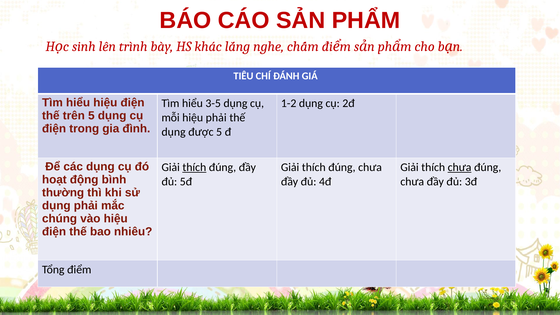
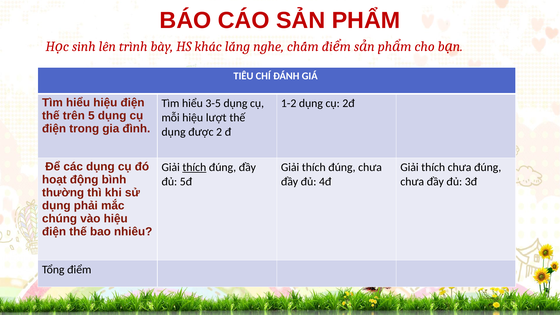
hiệu phải: phải -> lượt
được 5: 5 -> 2
chưa at (460, 167) underline: present -> none
